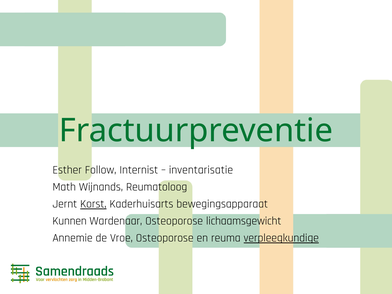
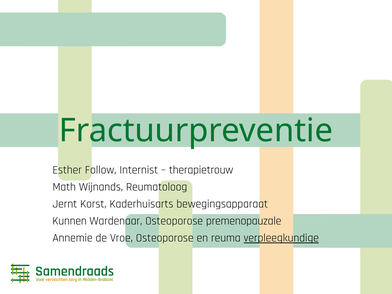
inventarisatie: inventarisatie -> therapietrouw
Korst underline: present -> none
lichaamsgewicht: lichaamsgewicht -> premenopauzale
